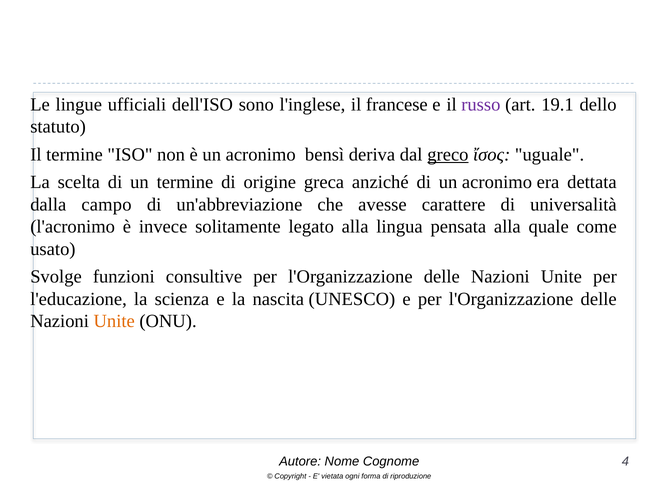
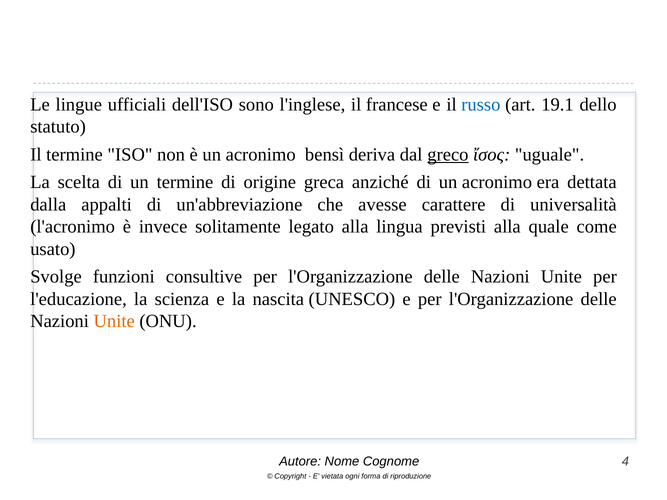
russo colour: purple -> blue
campo: campo -> appalti
pensata: pensata -> previsti
